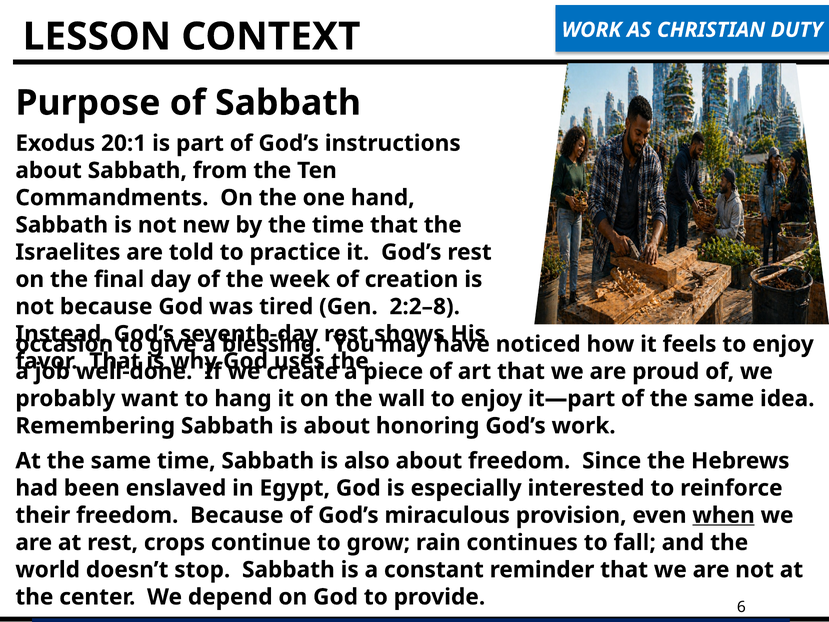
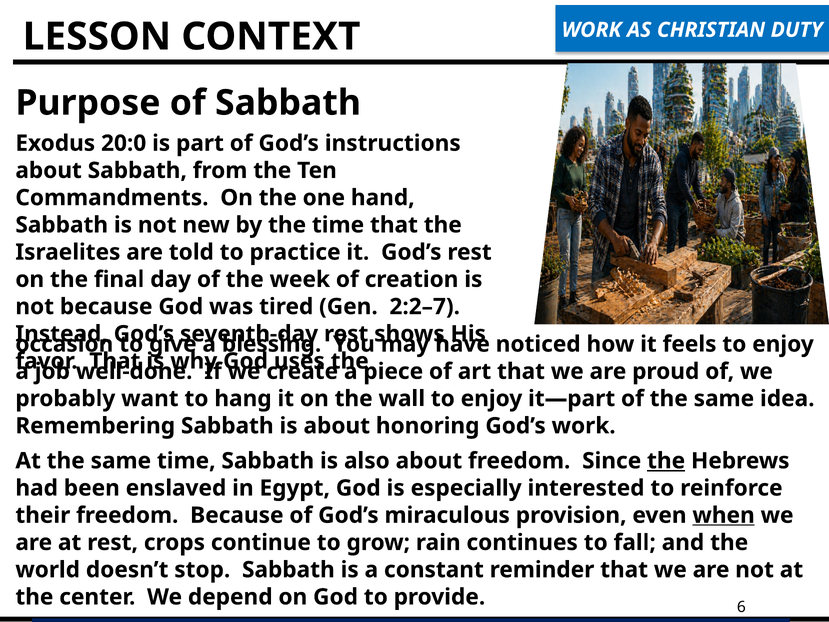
20:1: 20:1 -> 20:0
2:2–8: 2:2–8 -> 2:2–7
the at (666, 461) underline: none -> present
